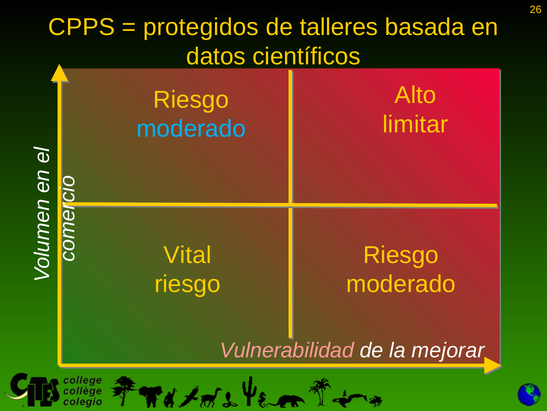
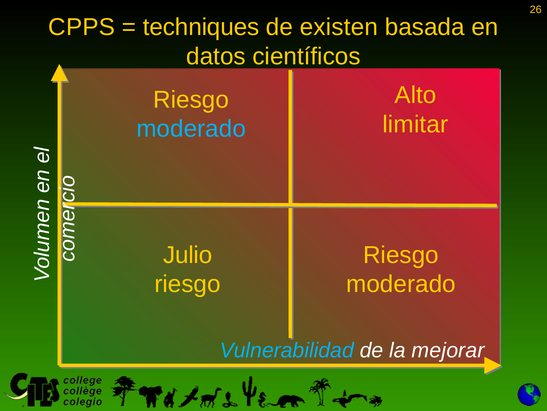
protegidos: protegidos -> techniques
talleres: talleres -> existen
Vital: Vital -> Julio
Vulnerabilidad colour: pink -> light blue
